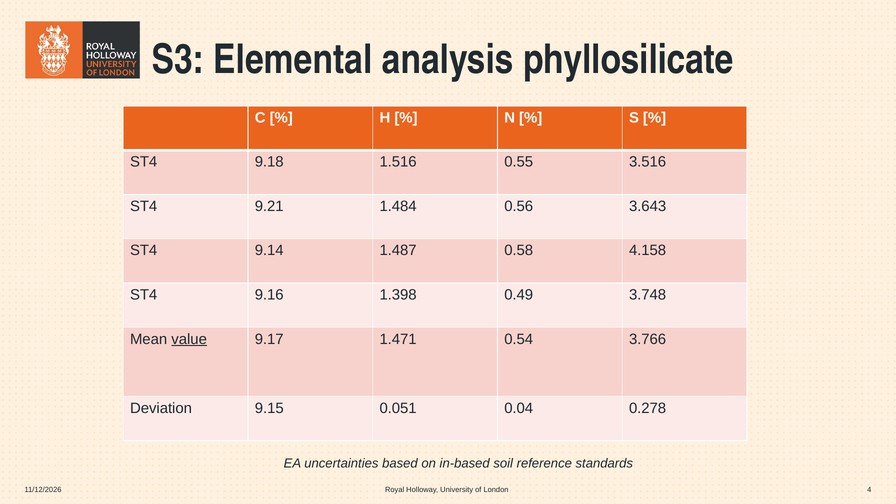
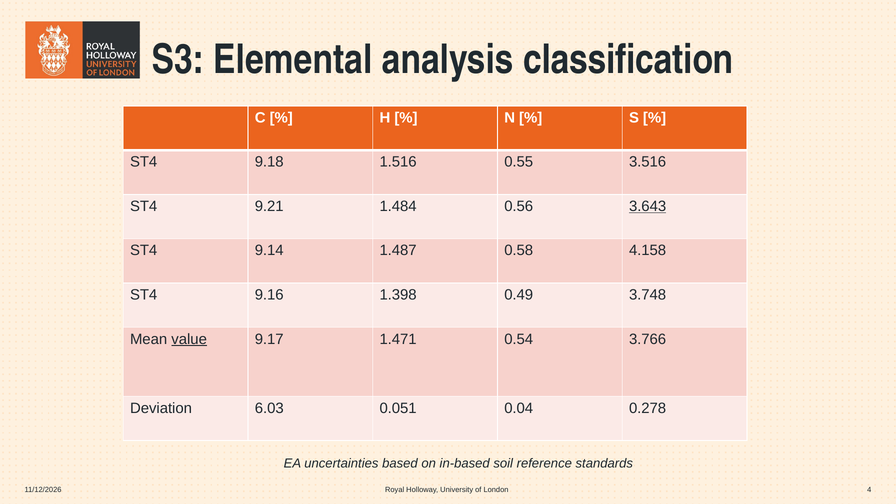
phyllosilicate: phyllosilicate -> classification
3.643 underline: none -> present
9.15: 9.15 -> 6.03
